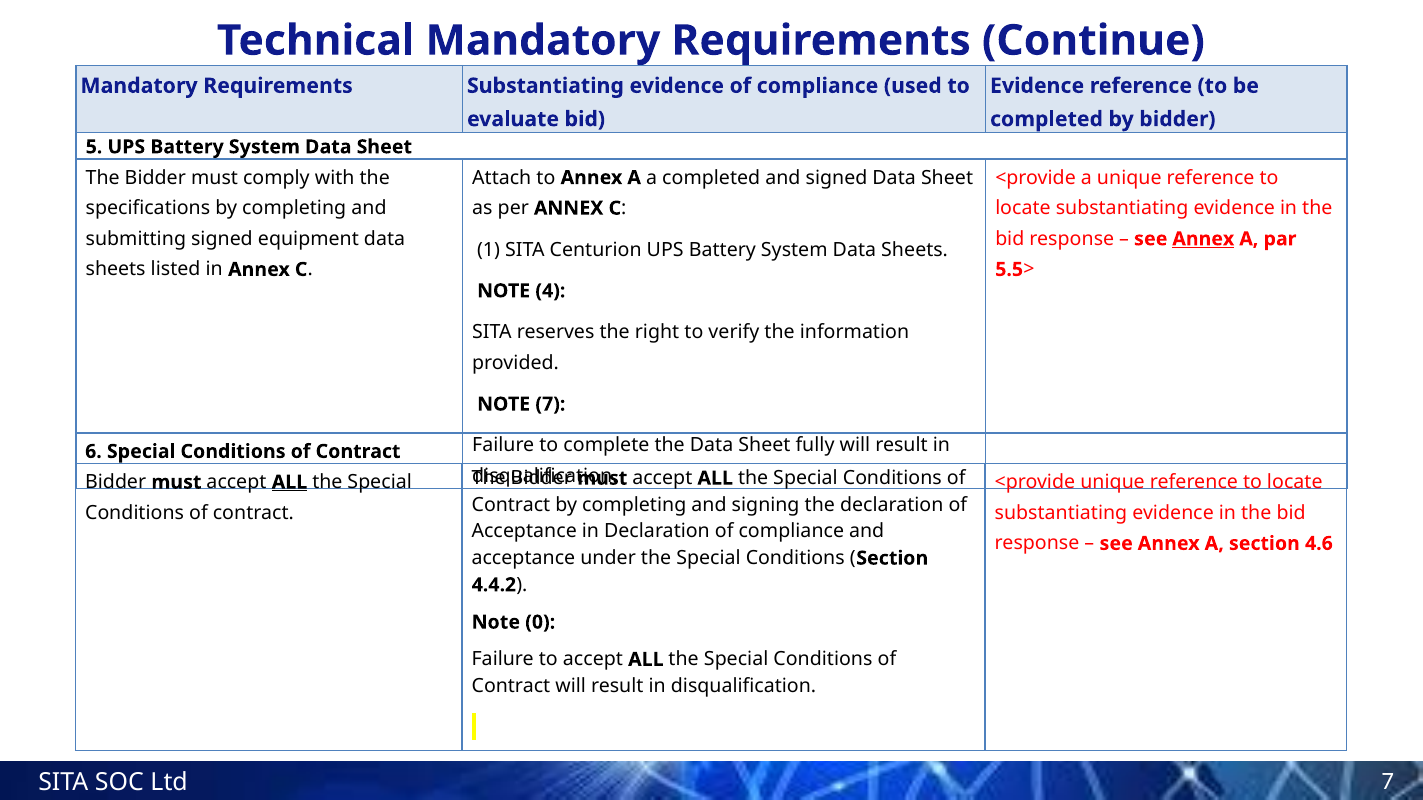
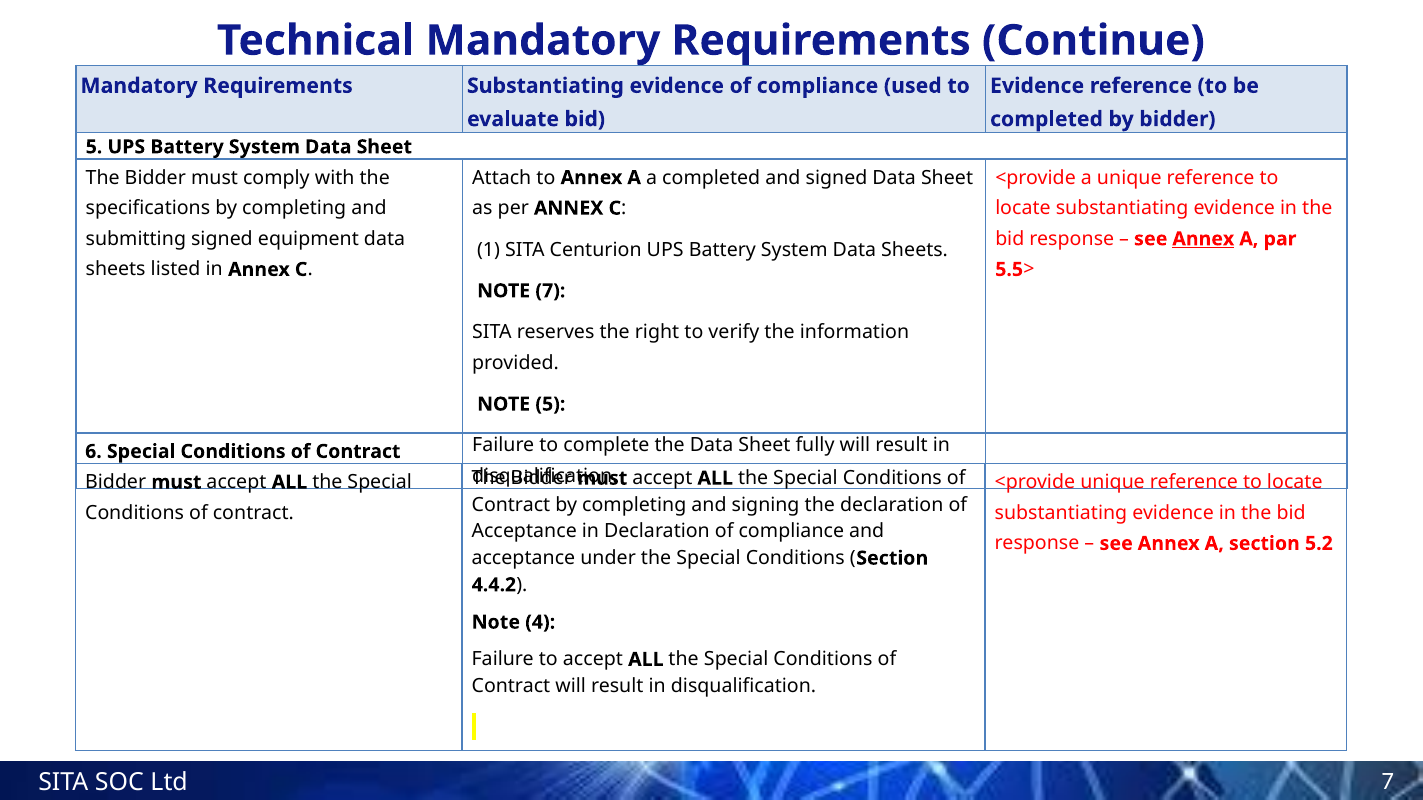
NOTE 4: 4 -> 7
NOTE 7: 7 -> 5
ALL at (289, 482) underline: present -> none
4.6: 4.6 -> 5.2
0: 0 -> 4
